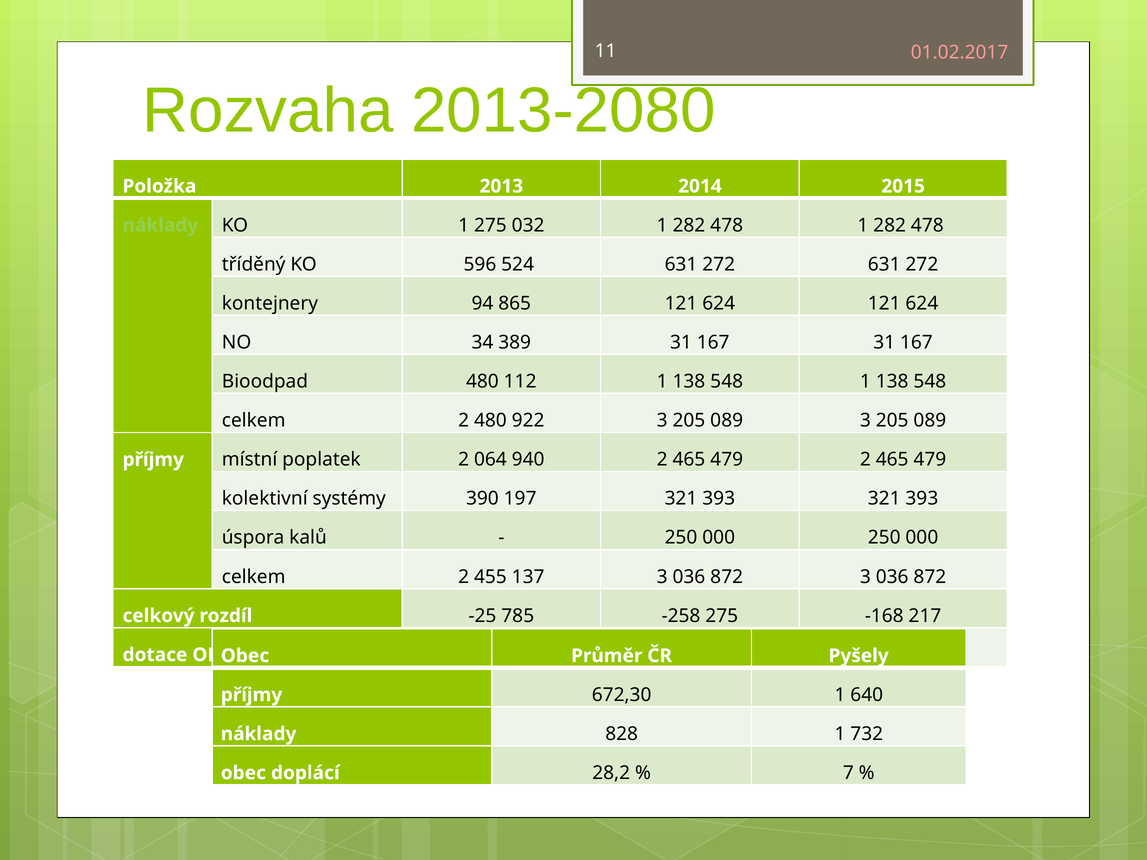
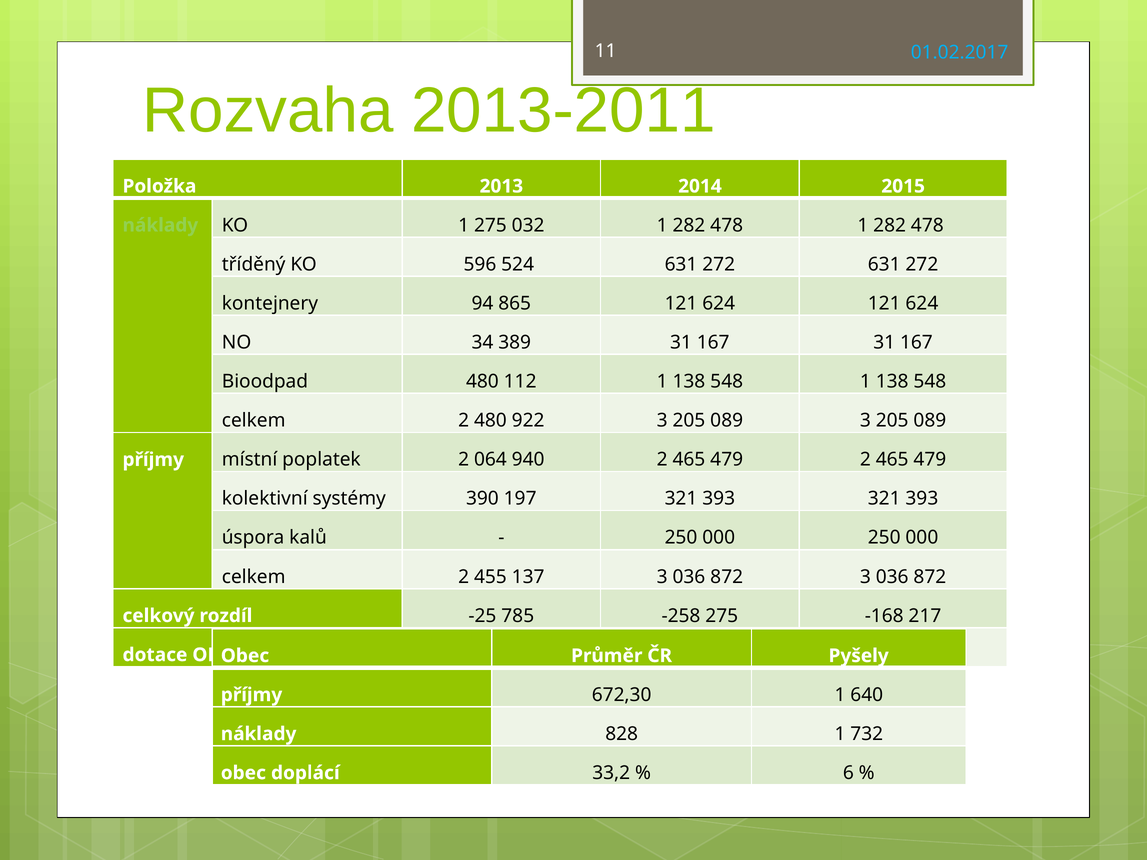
01.02.2017 colour: pink -> light blue
2013-2080: 2013-2080 -> 2013-2011
28,2: 28,2 -> 33,2
7: 7 -> 6
